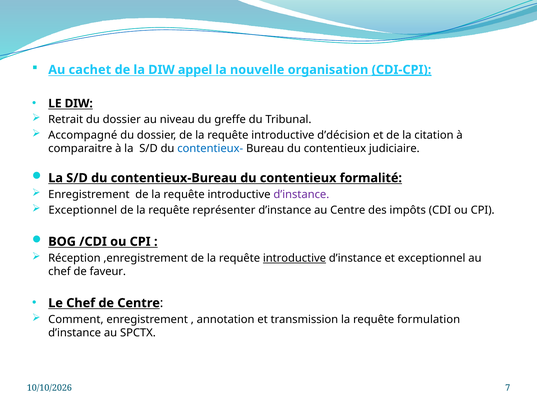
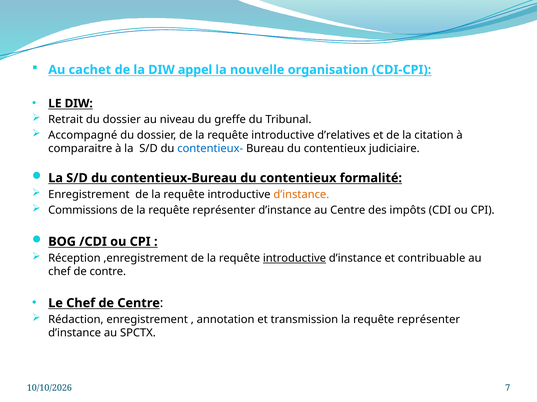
CDI-CPI underline: present -> none
d’décision: d’décision -> d’relatives
d’instance at (301, 195) colour: purple -> orange
Exceptionnel at (83, 210): Exceptionnel -> Commissions
et exceptionnel: exceptionnel -> contribuable
faveur: faveur -> contre
Comment: Comment -> Rédaction
transmission la requête formulation: formulation -> représenter
